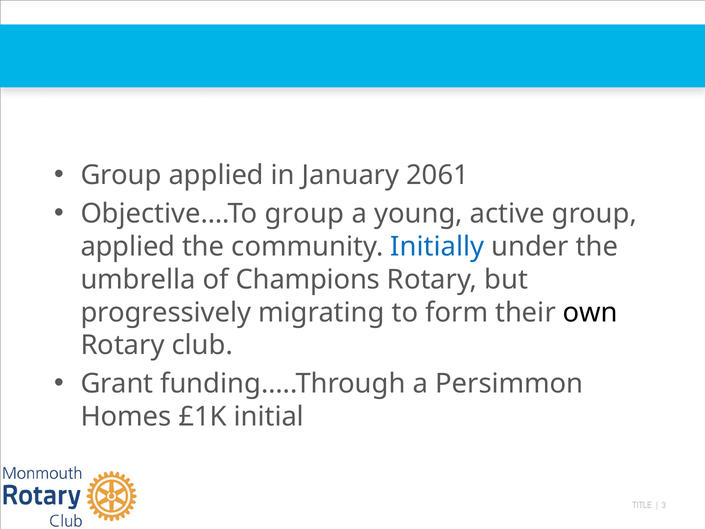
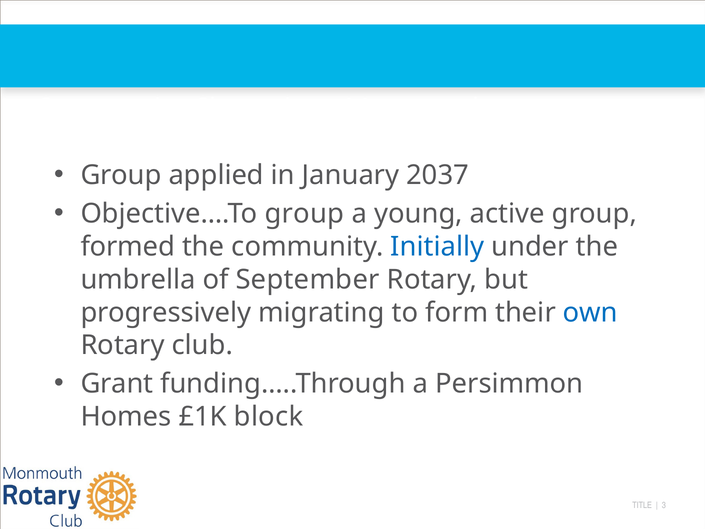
2061: 2061 -> 2037
applied at (128, 247): applied -> formed
of Champions: Champions -> September
own colour: black -> blue
initial: initial -> block
